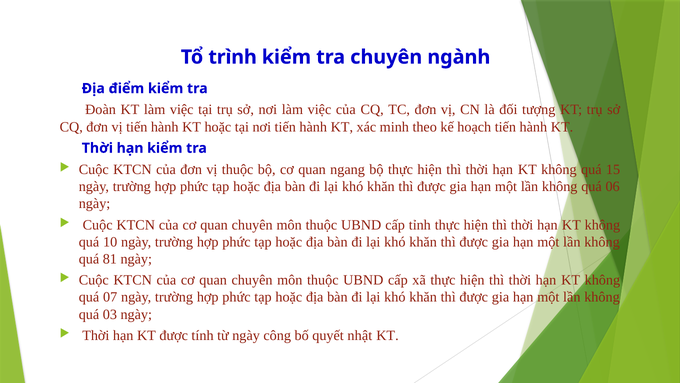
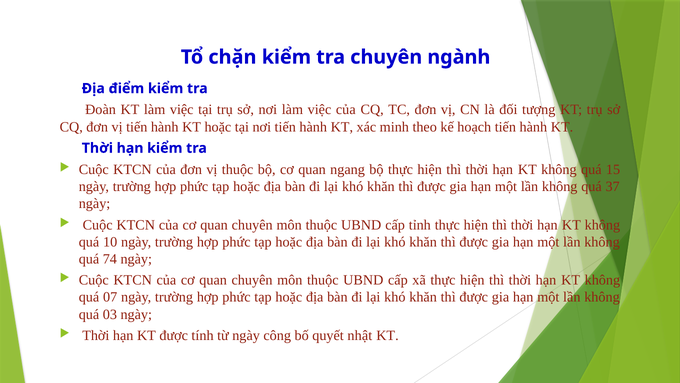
trình: trình -> chặn
06: 06 -> 37
81: 81 -> 74
